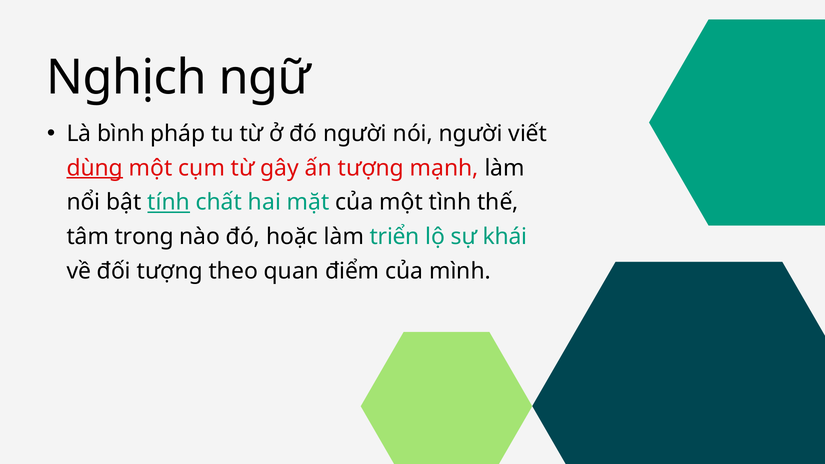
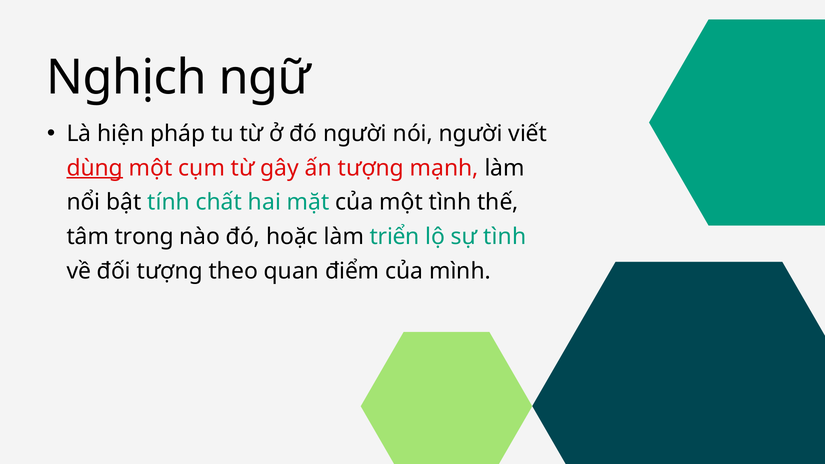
bình: bình -> hiện
tính underline: present -> none
sự khái: khái -> tình
